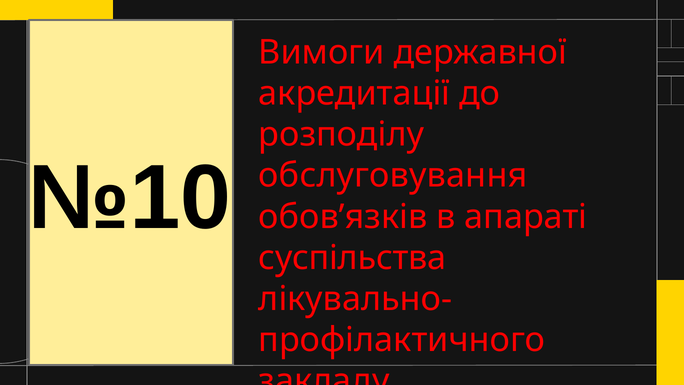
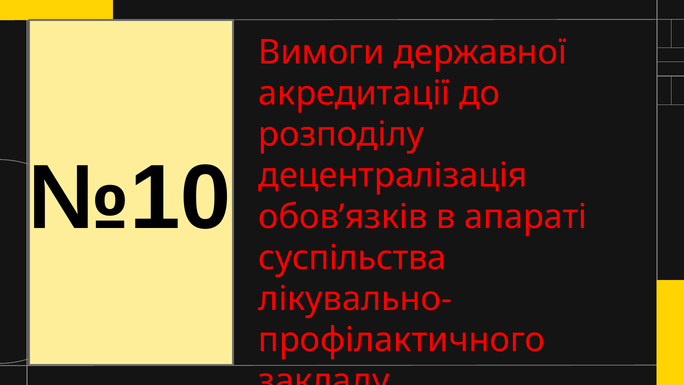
обслуговування: обслуговування -> децентралізація
